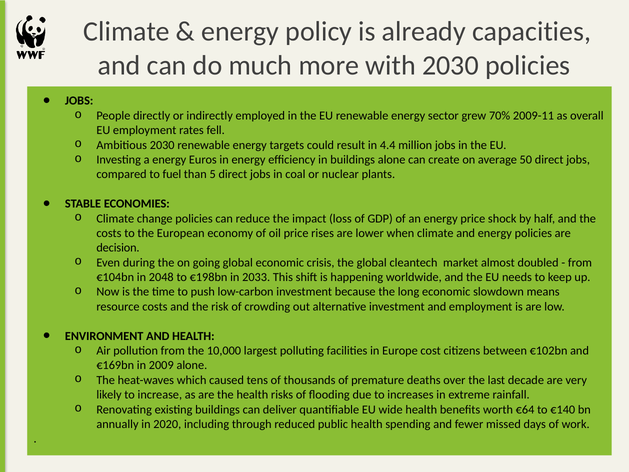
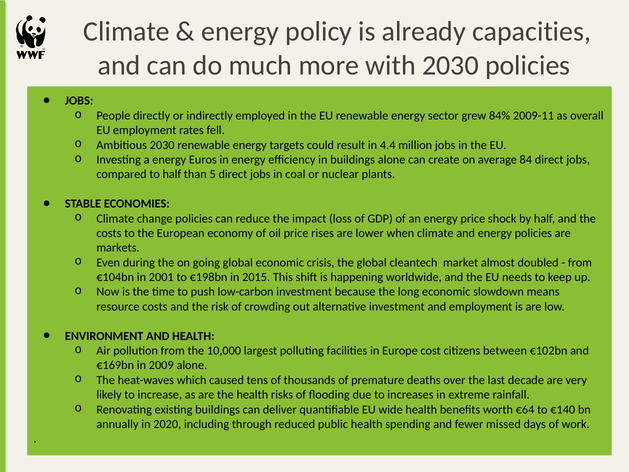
70%: 70% -> 84%
50: 50 -> 84
to fuel: fuel -> half
decision: decision -> markets
2048: 2048 -> 2001
2033: 2033 -> 2015
